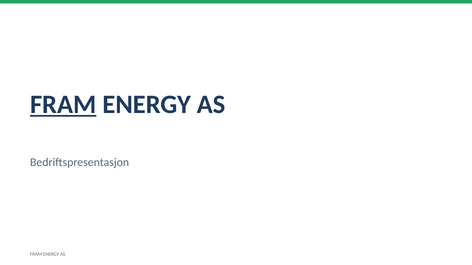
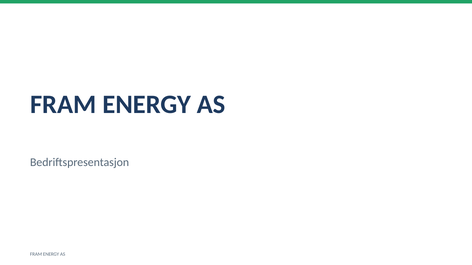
FRAM at (63, 105) underline: present -> none
